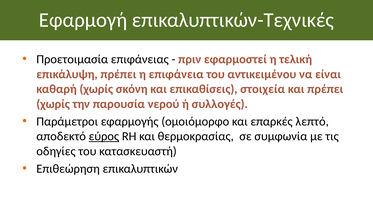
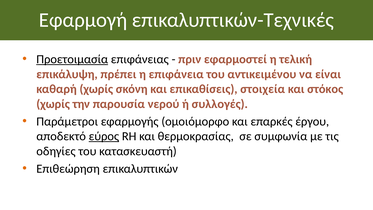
Προετοιμασία underline: none -> present
και πρέπει: πρέπει -> στόκος
λεπτό: λεπτό -> έργου
